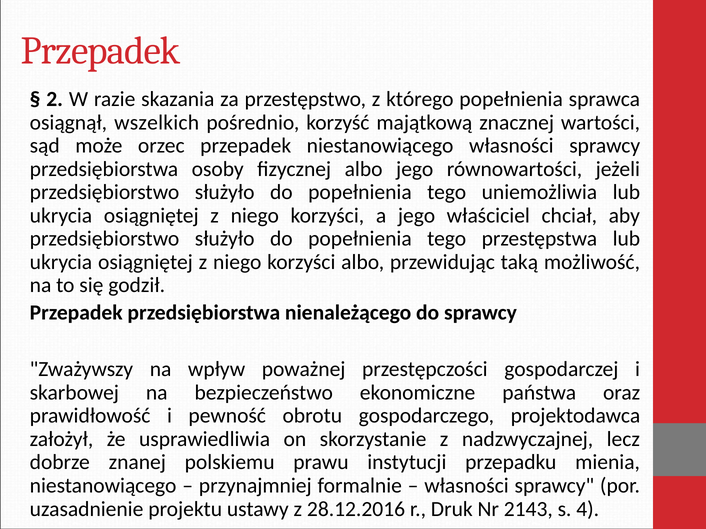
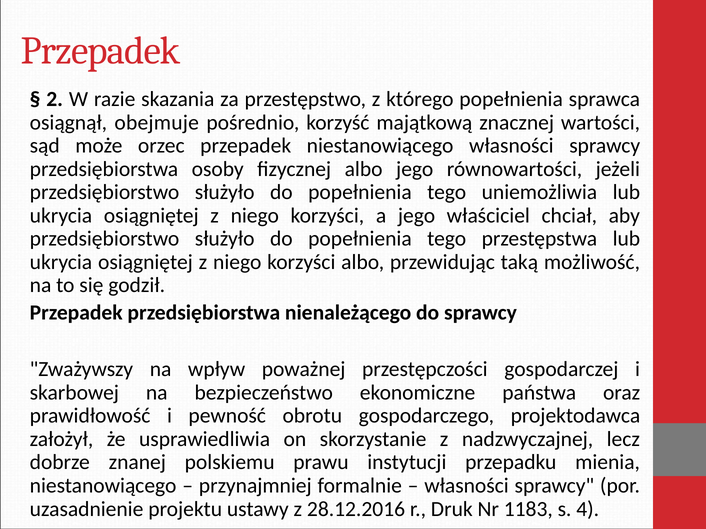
wszelkich: wszelkich -> obejmuje
2143: 2143 -> 1183
